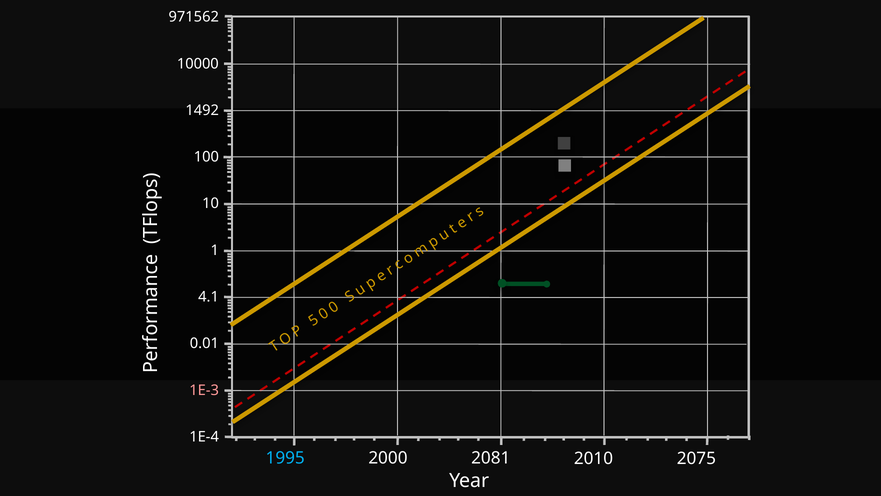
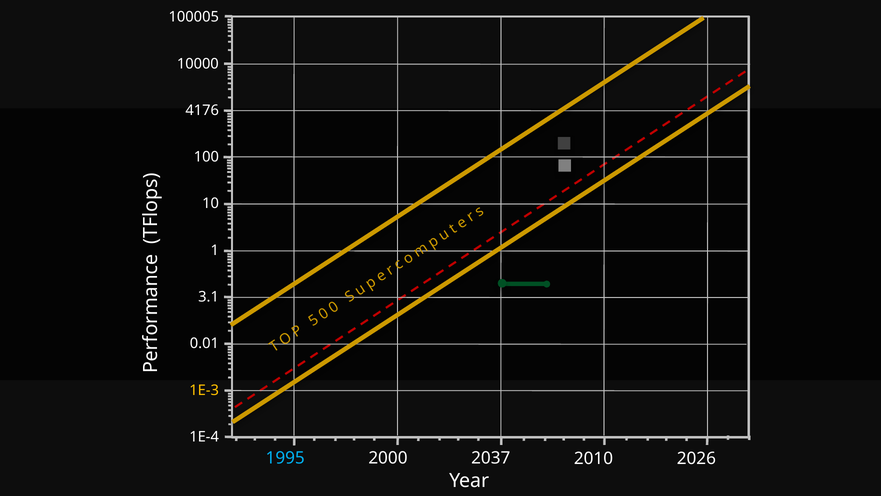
971562: 971562 -> 100005
1492: 1492 -> 4176
4.1: 4.1 -> 3.1
1E-3 colour: pink -> yellow
2081: 2081 -> 2037
2075: 2075 -> 2026
